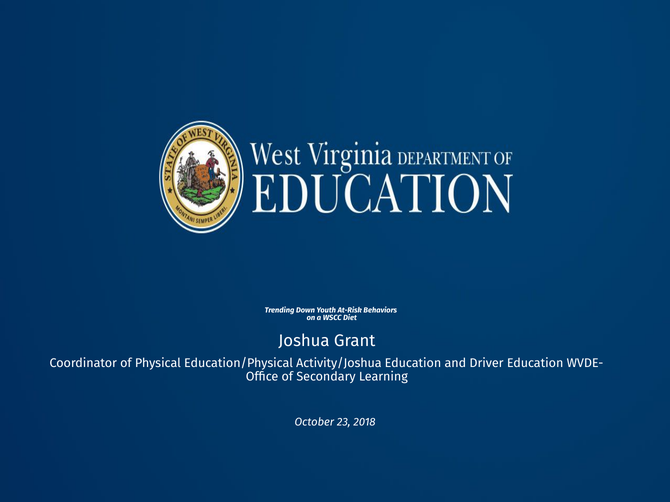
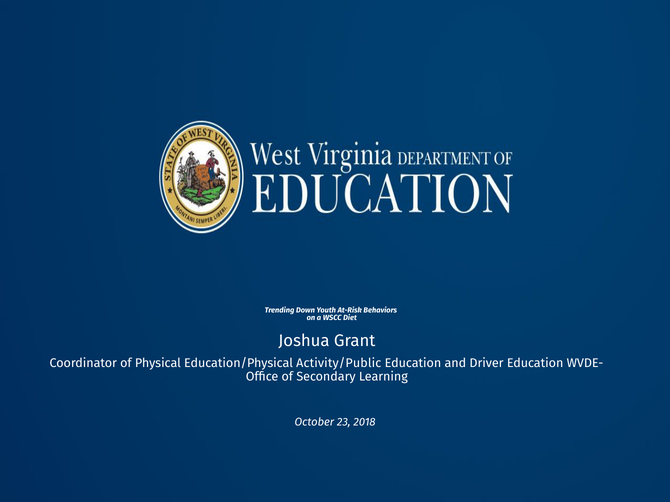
Activity/Joshua: Activity/Joshua -> Activity/Public
